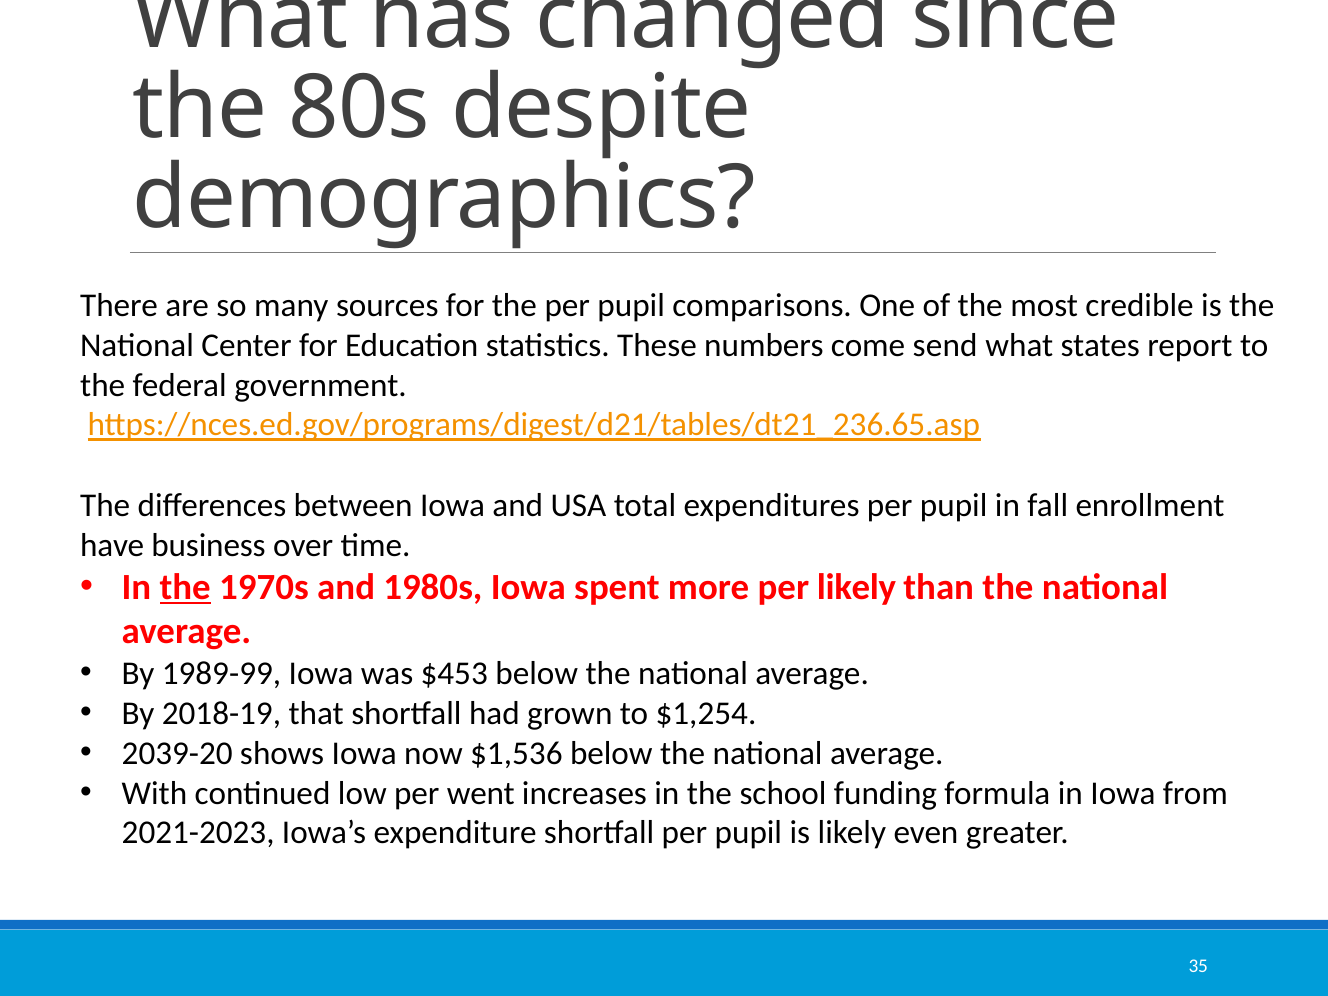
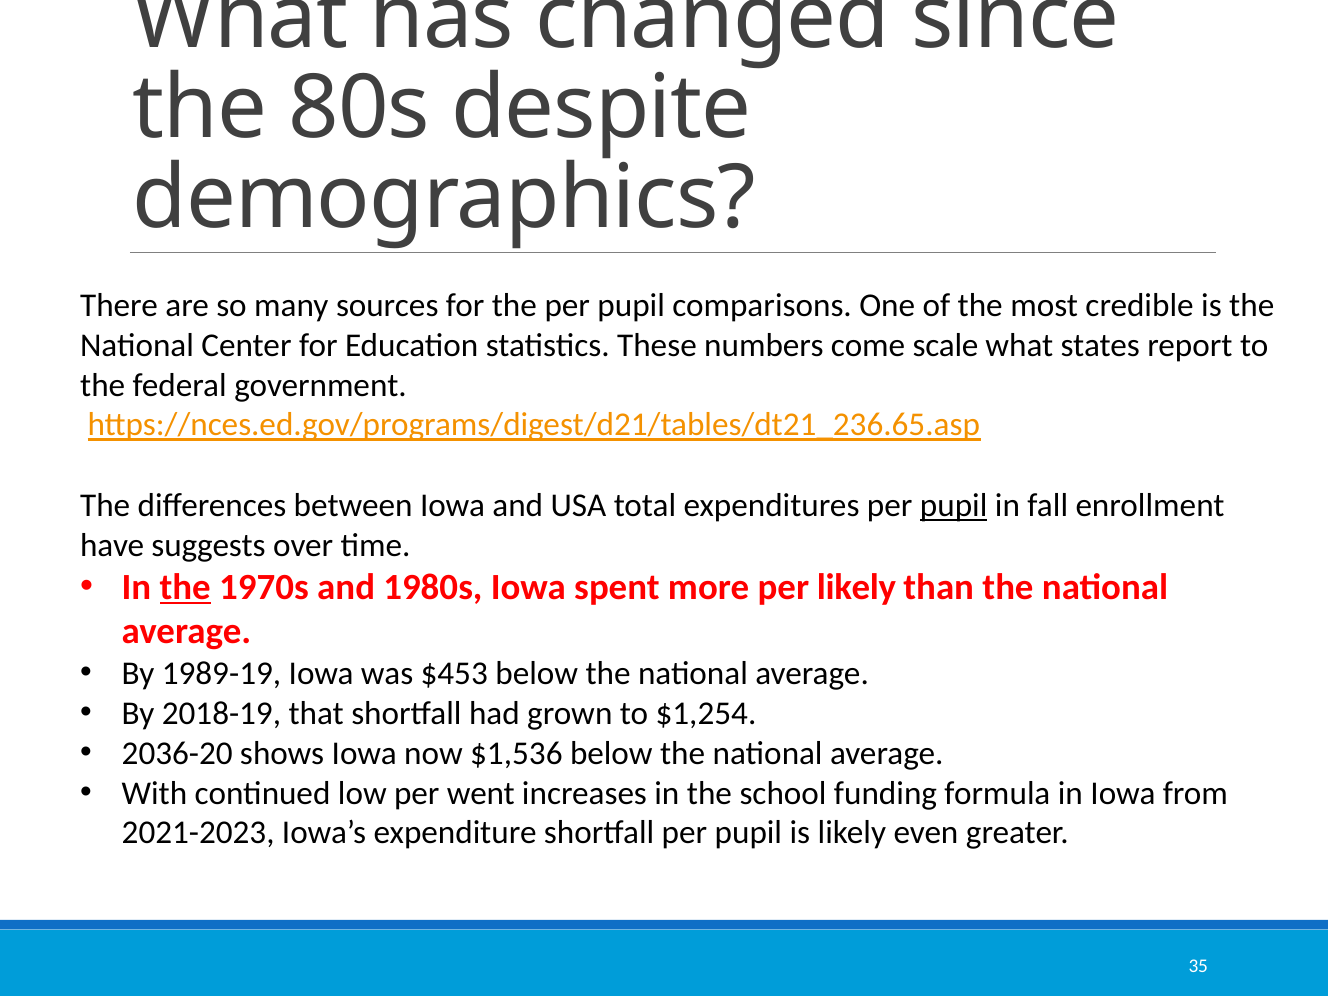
send: send -> scale
pupil at (954, 505) underline: none -> present
business: business -> suggests
1989-99: 1989-99 -> 1989-19
2039-20: 2039-20 -> 2036-20
